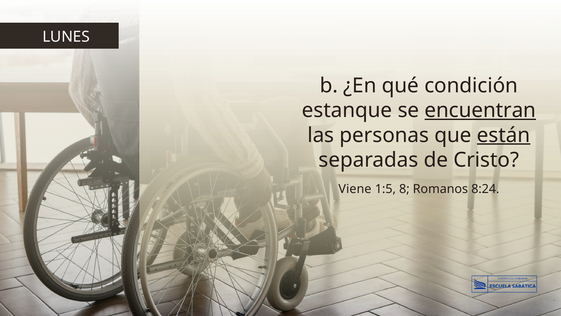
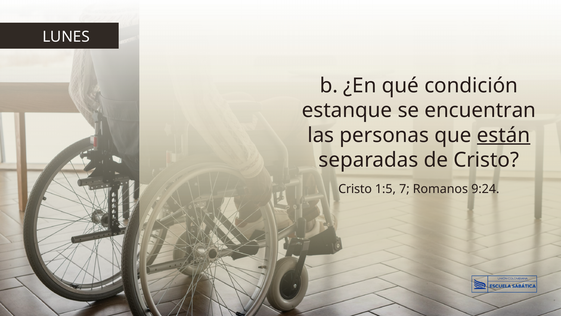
encuentran underline: present -> none
Viene at (355, 189): Viene -> Cristo
8: 8 -> 7
8:24: 8:24 -> 9:24
